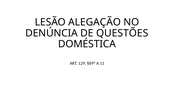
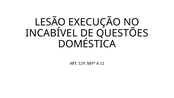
ALEGAÇÃO: ALEGAÇÃO -> EXECUÇÃO
DENÚNCIA: DENÚNCIA -> INCABÍVEL
